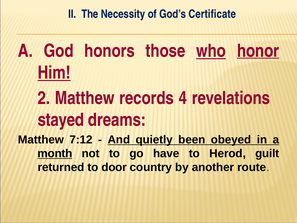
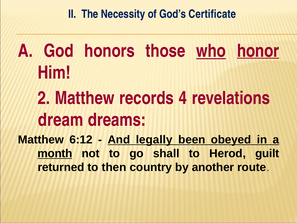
Him underline: present -> none
stayed: stayed -> dream
7:12: 7:12 -> 6:12
quietly: quietly -> legally
have: have -> shall
door: door -> then
